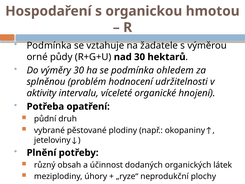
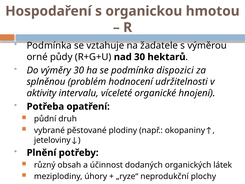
ohledem: ohledem -> dispozici
